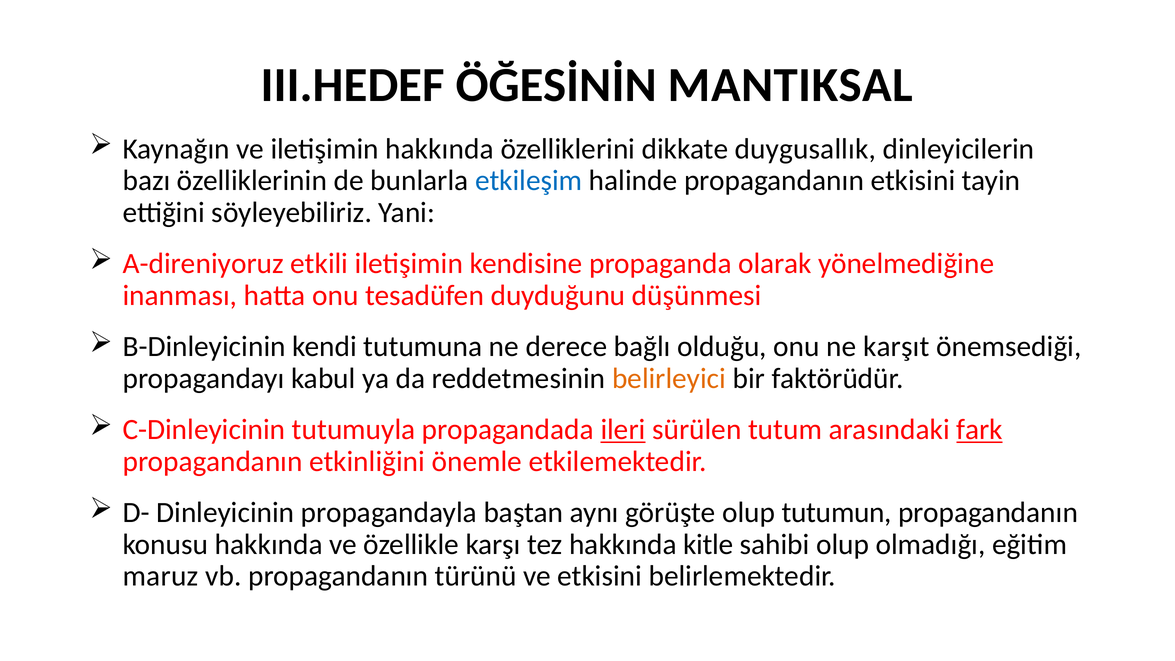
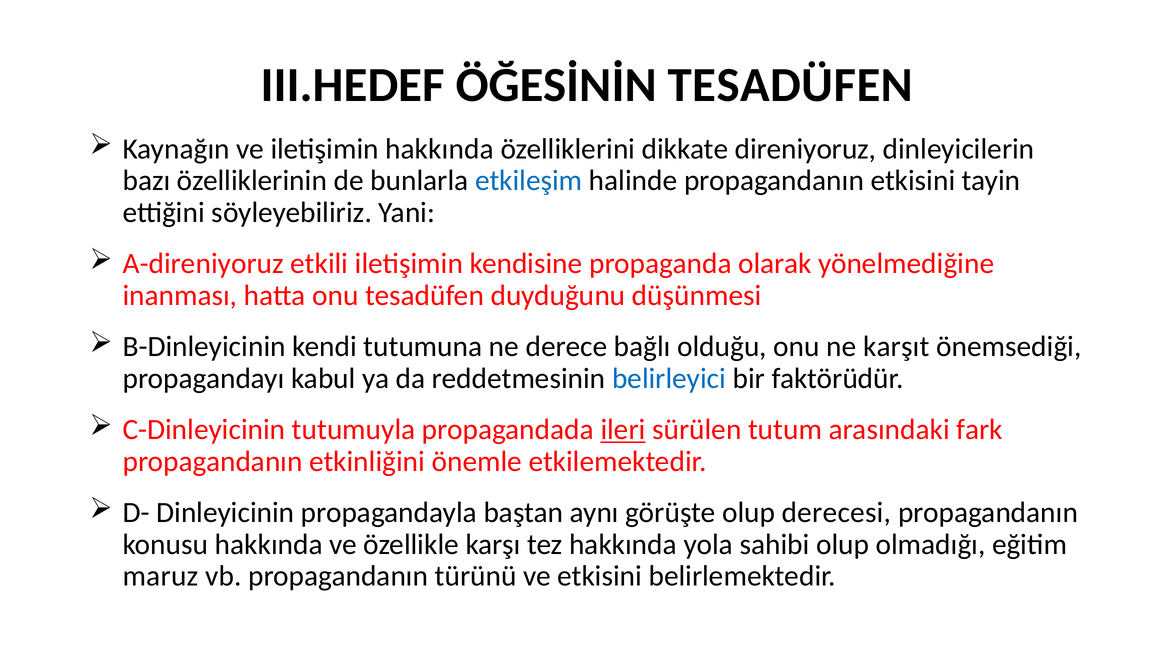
ÖĞESİNİN MANTIKSAL: MANTIKSAL -> TESADÜFEN
duygusallık: duygusallık -> direniyoruz
belirleyici colour: orange -> blue
fark underline: present -> none
tutumun: tutumun -> derecesi
kitle: kitle -> yola
